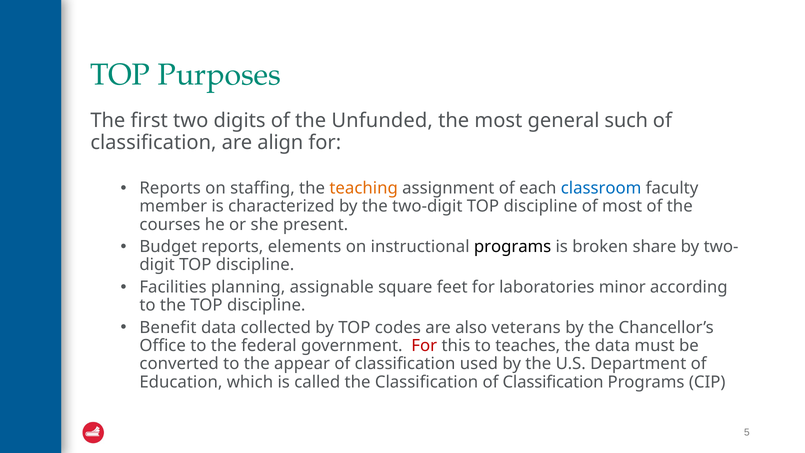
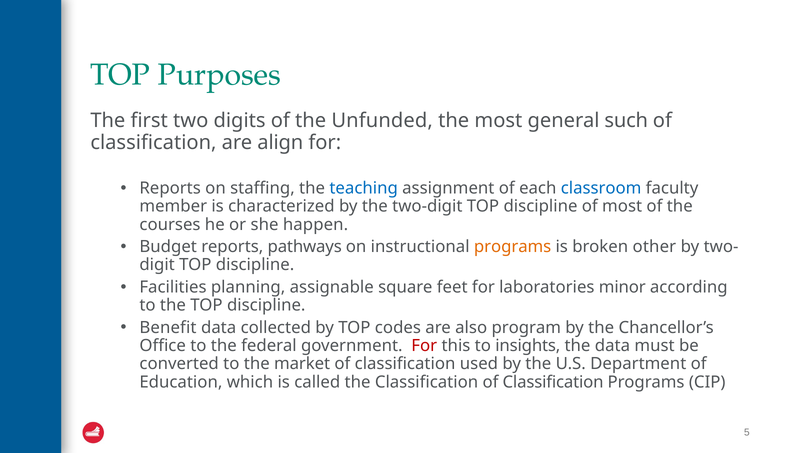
teaching colour: orange -> blue
present: present -> happen
elements: elements -> pathways
programs at (513, 247) colour: black -> orange
share: share -> other
veterans: veterans -> program
teaches: teaches -> insights
appear: appear -> market
